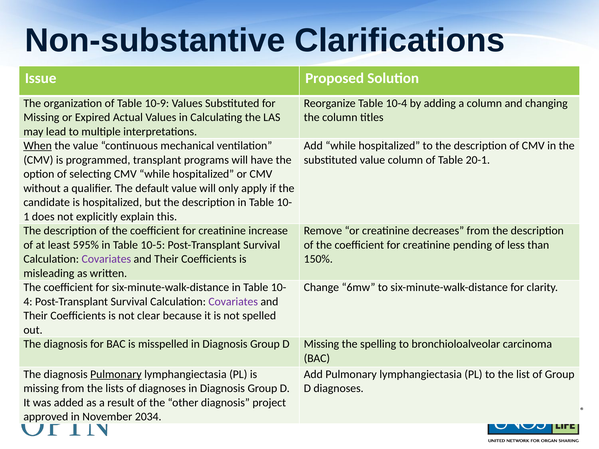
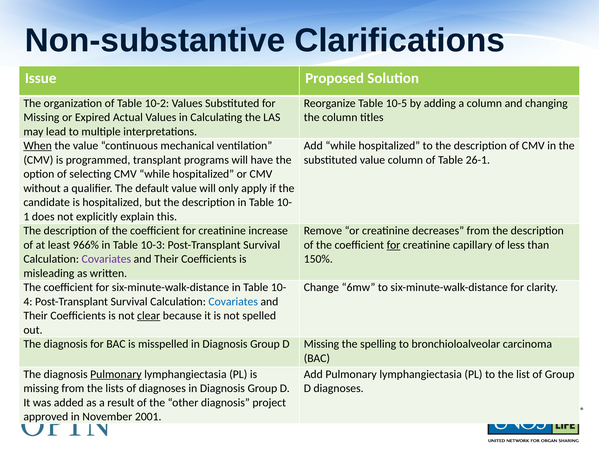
10-9: 10-9 -> 10-2
10-4: 10-4 -> 10-5
20-1: 20-1 -> 26-1
595%: 595% -> 966%
10-5: 10-5 -> 10-3
for at (393, 245) underline: none -> present
pending: pending -> capillary
Covariates at (233, 302) colour: purple -> blue
clear underline: none -> present
2034: 2034 -> 2001
